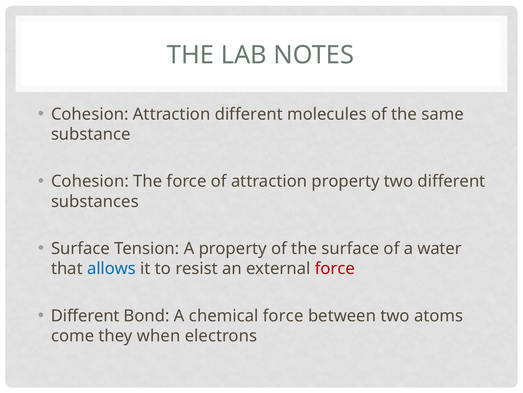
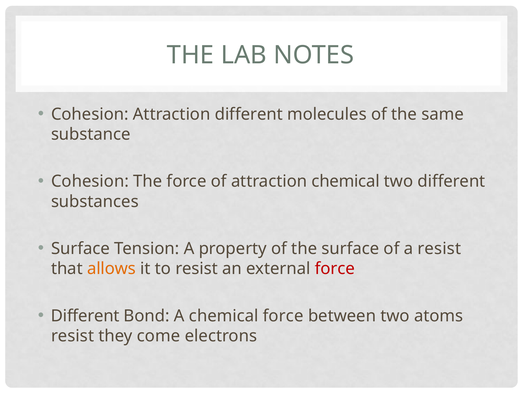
attraction property: property -> chemical
a water: water -> resist
allows colour: blue -> orange
come at (73, 335): come -> resist
when: when -> come
